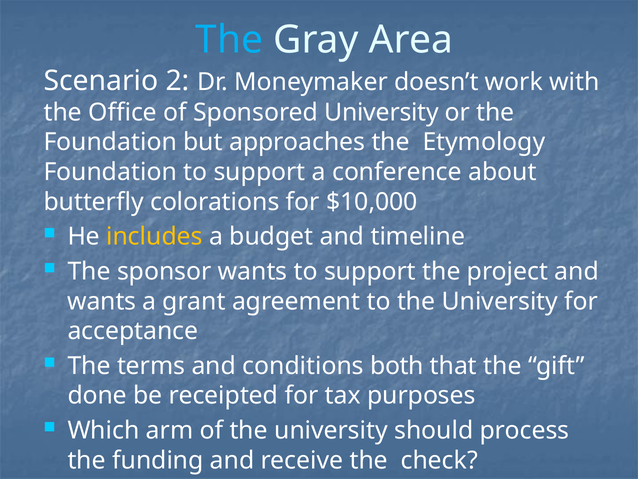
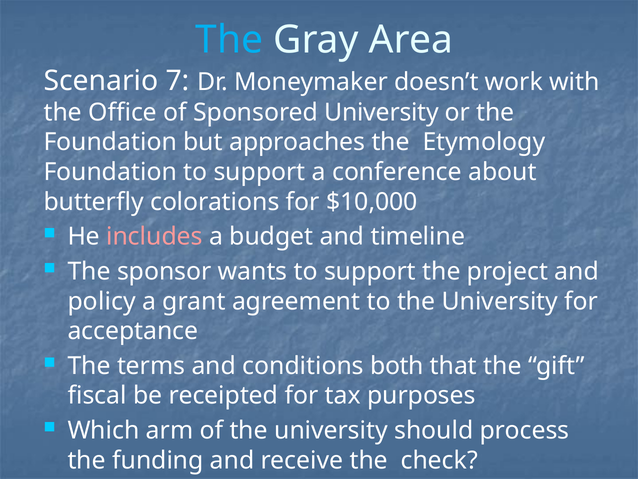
2: 2 -> 7
includes colour: yellow -> pink
wants at (102, 301): wants -> policy
done: done -> fiscal
